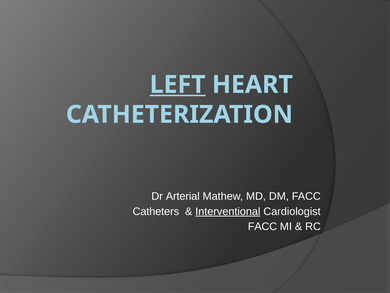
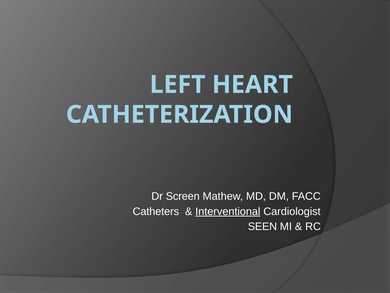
LEFT underline: present -> none
Arterial: Arterial -> Screen
FACC at (262, 226): FACC -> SEEN
